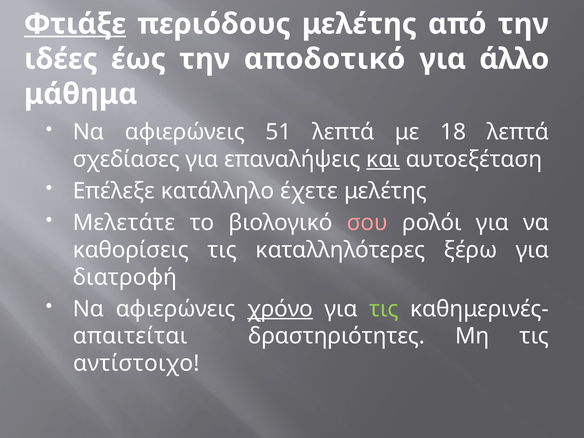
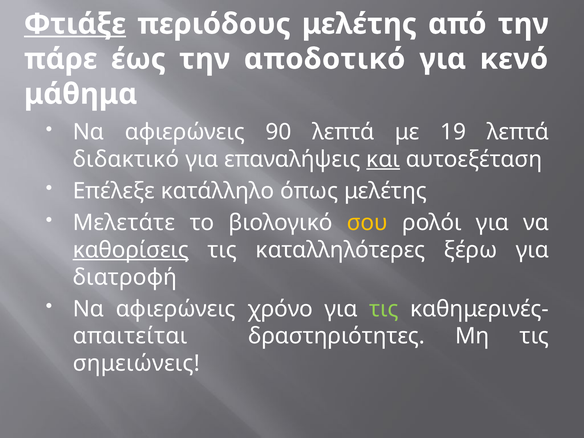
ιδέες: ιδέες -> πάρε
άλλο: άλλο -> κενό
51: 51 -> 90
18: 18 -> 19
σχεδίασες: σχεδίασες -> διδακτικό
έχετε: έχετε -> όπως
σου colour: pink -> yellow
καθορίσεις underline: none -> present
χρόνο underline: present -> none
αντίστοιχο: αντίστοιχο -> σημειώνεις
